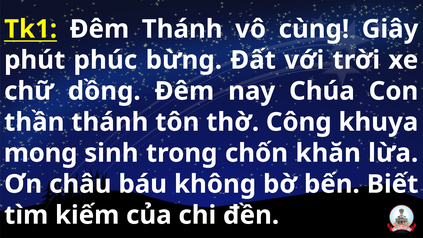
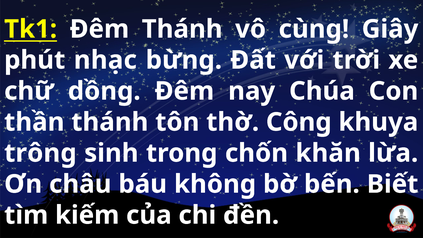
phúc: phúc -> nhạc
mong: mong -> trông
